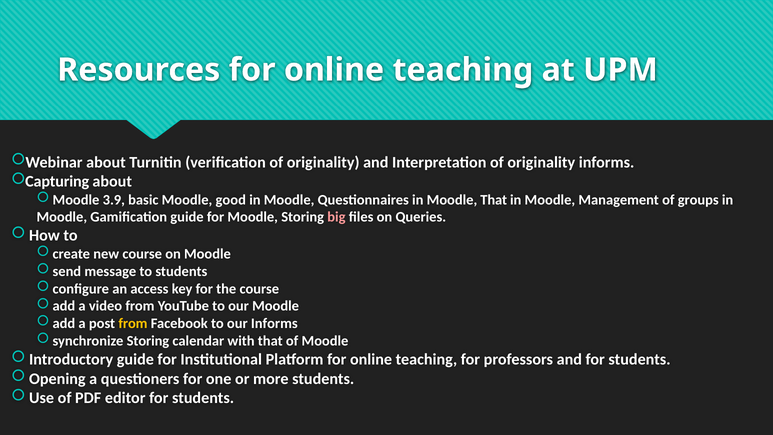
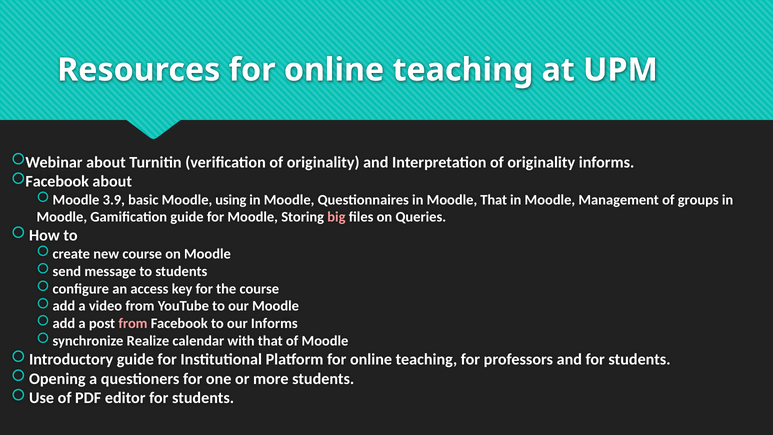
Capturing at (57, 181): Capturing -> Facebook
good: good -> using
from at (133, 323) colour: yellow -> pink
synchronize Storing: Storing -> Realize
